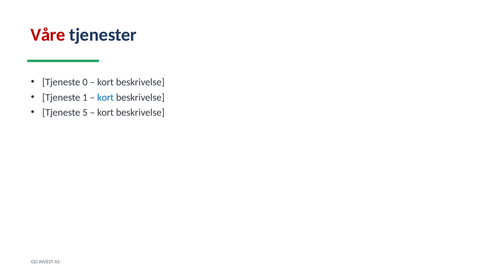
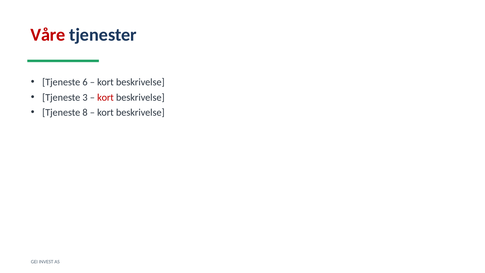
0: 0 -> 6
1: 1 -> 3
kort at (106, 97) colour: blue -> red
5: 5 -> 8
